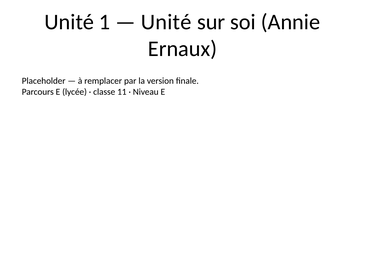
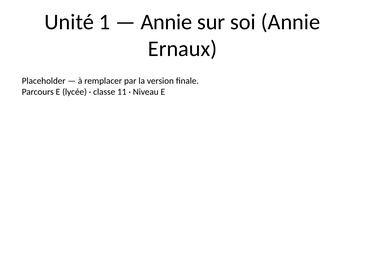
Unité at (166, 22): Unité -> Annie
